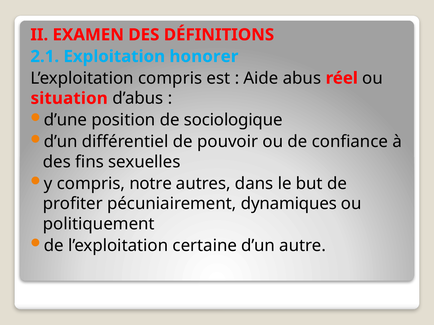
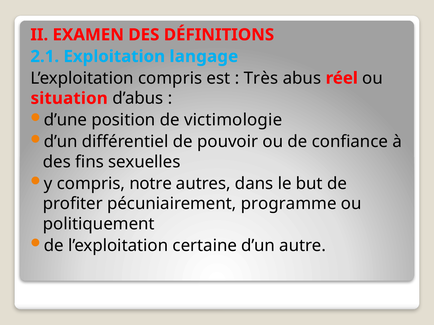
honorer: honorer -> langage
Aide: Aide -> Très
sociologique: sociologique -> victimologie
dynamiques: dynamiques -> programme
